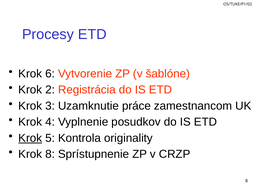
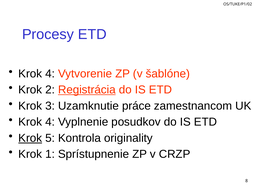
6 at (50, 74): 6 -> 4
Registrácia underline: none -> present
Krok 8: 8 -> 1
